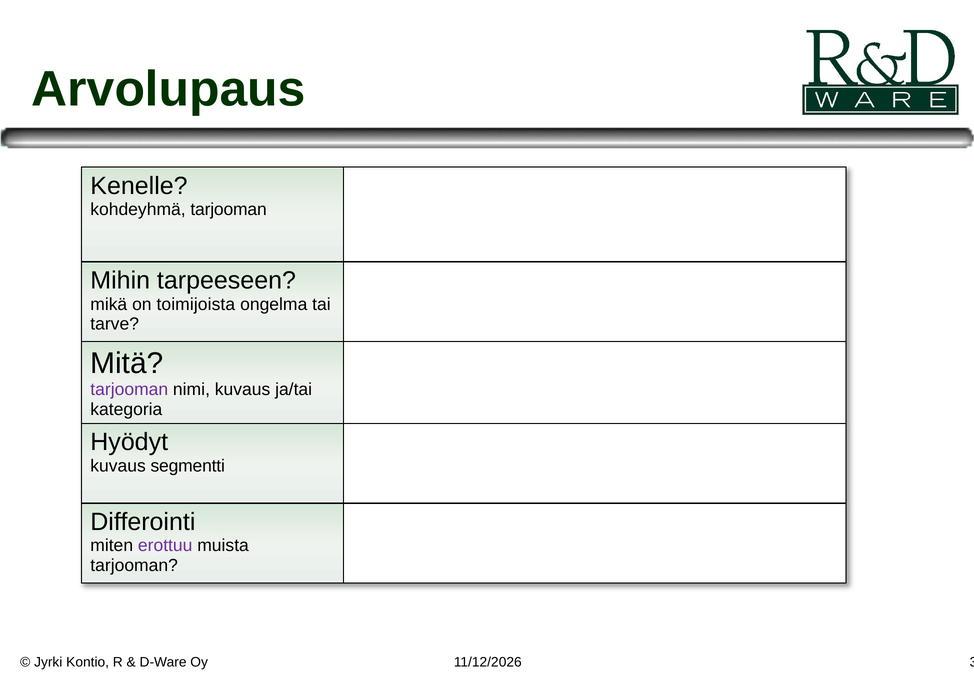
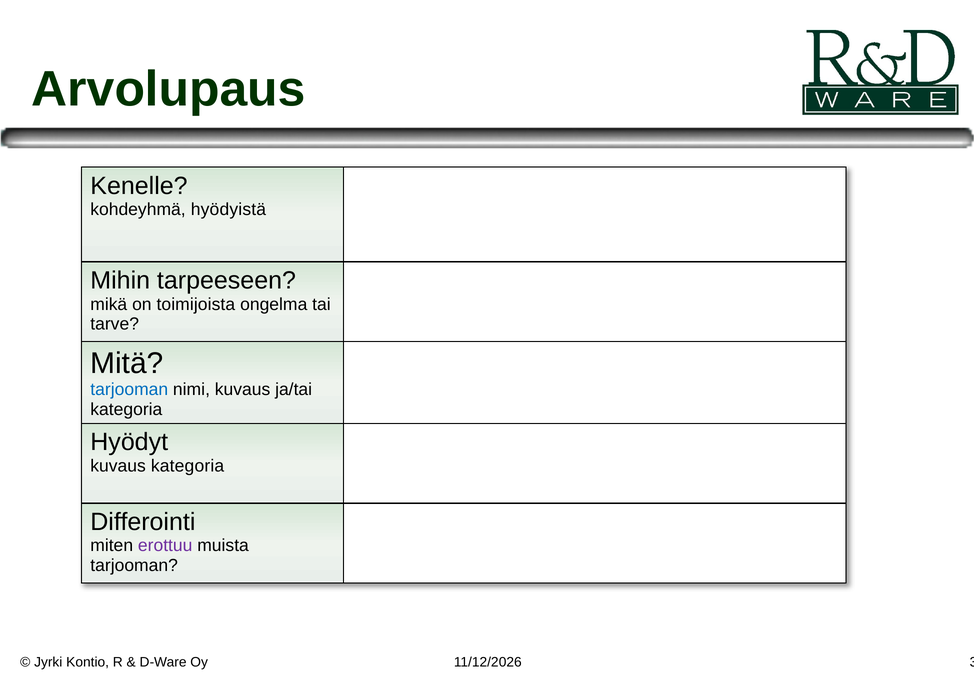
kohdeyhmä tarjooman: tarjooman -> hyödyistä
tarjooman at (129, 390) colour: purple -> blue
kuvaus segmentti: segmentti -> kategoria
